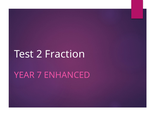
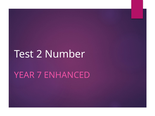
Fraction: Fraction -> Number
